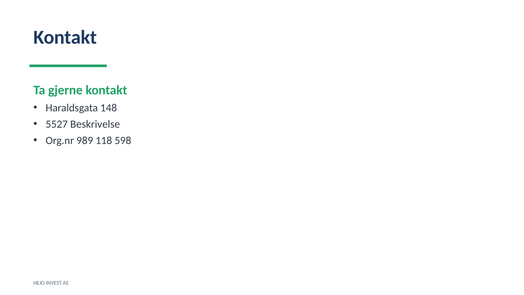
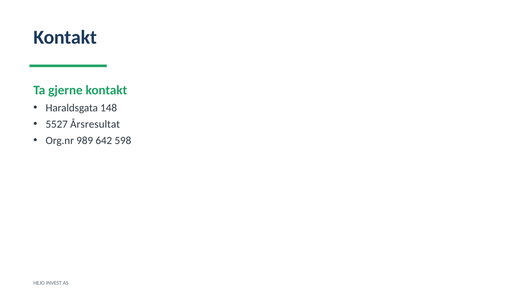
Beskrivelse: Beskrivelse -> Årsresultat
118: 118 -> 642
